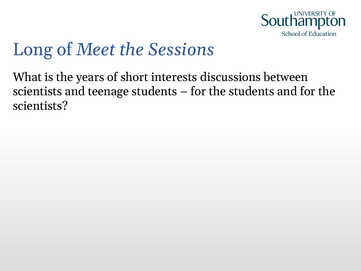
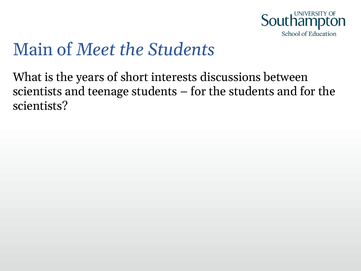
Long: Long -> Main
Meet the Sessions: Sessions -> Students
